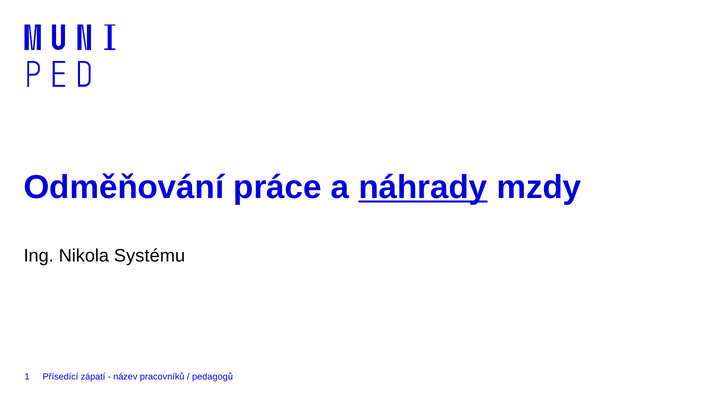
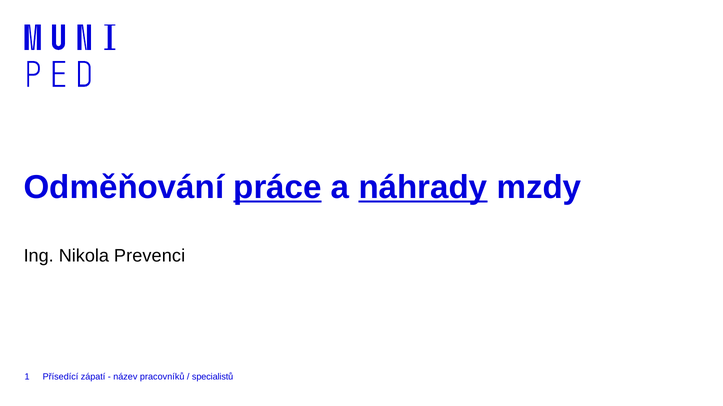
práce underline: none -> present
Systému: Systému -> Prevenci
pedagogů: pedagogů -> specialistů
